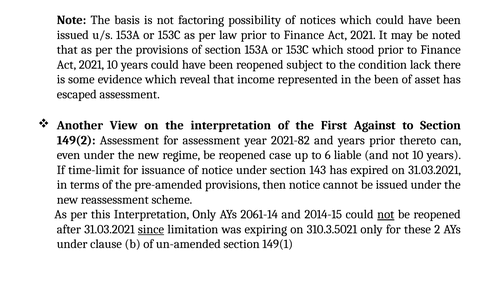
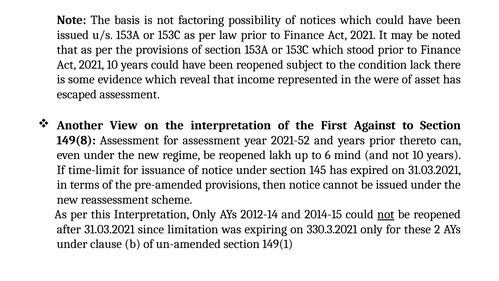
the been: been -> were
149(2: 149(2 -> 149(8
2021-82: 2021-82 -> 2021-52
case: case -> lakh
liable: liable -> mind
143: 143 -> 145
2061-14: 2061-14 -> 2012-14
since underline: present -> none
310.3.5021: 310.3.5021 -> 330.3.2021
